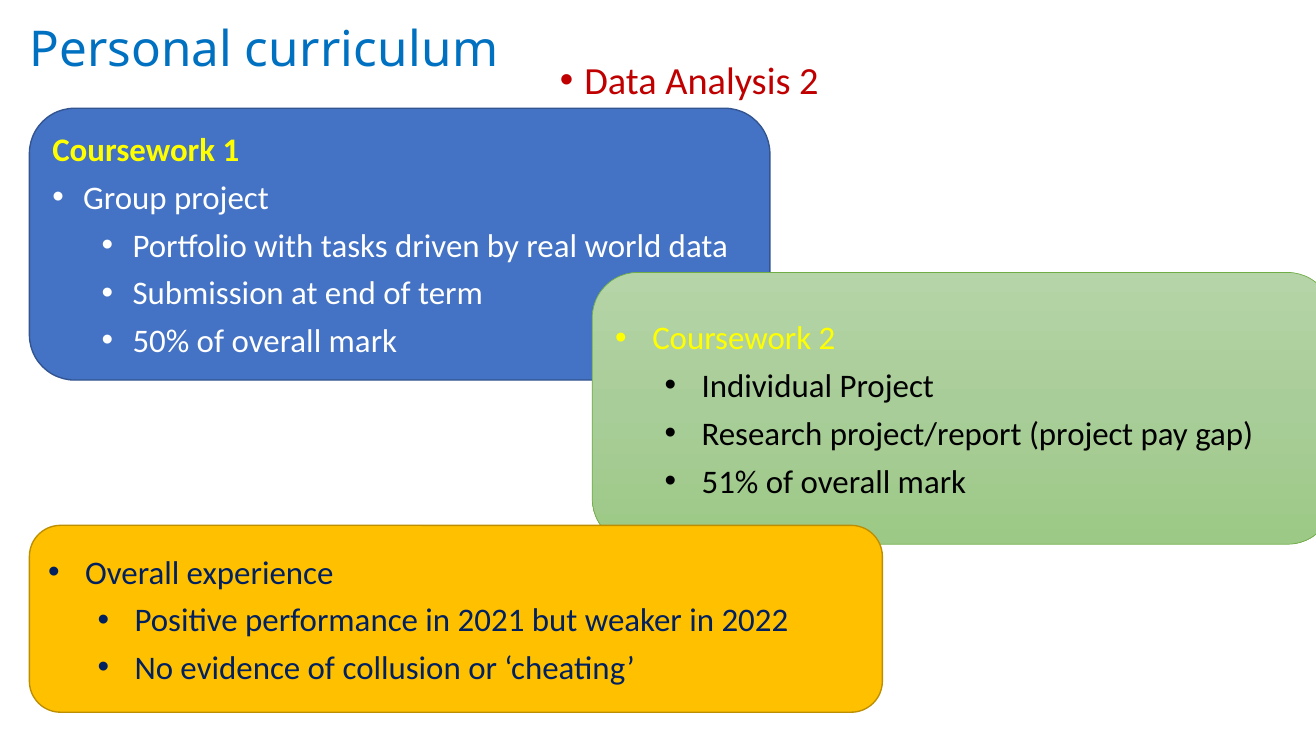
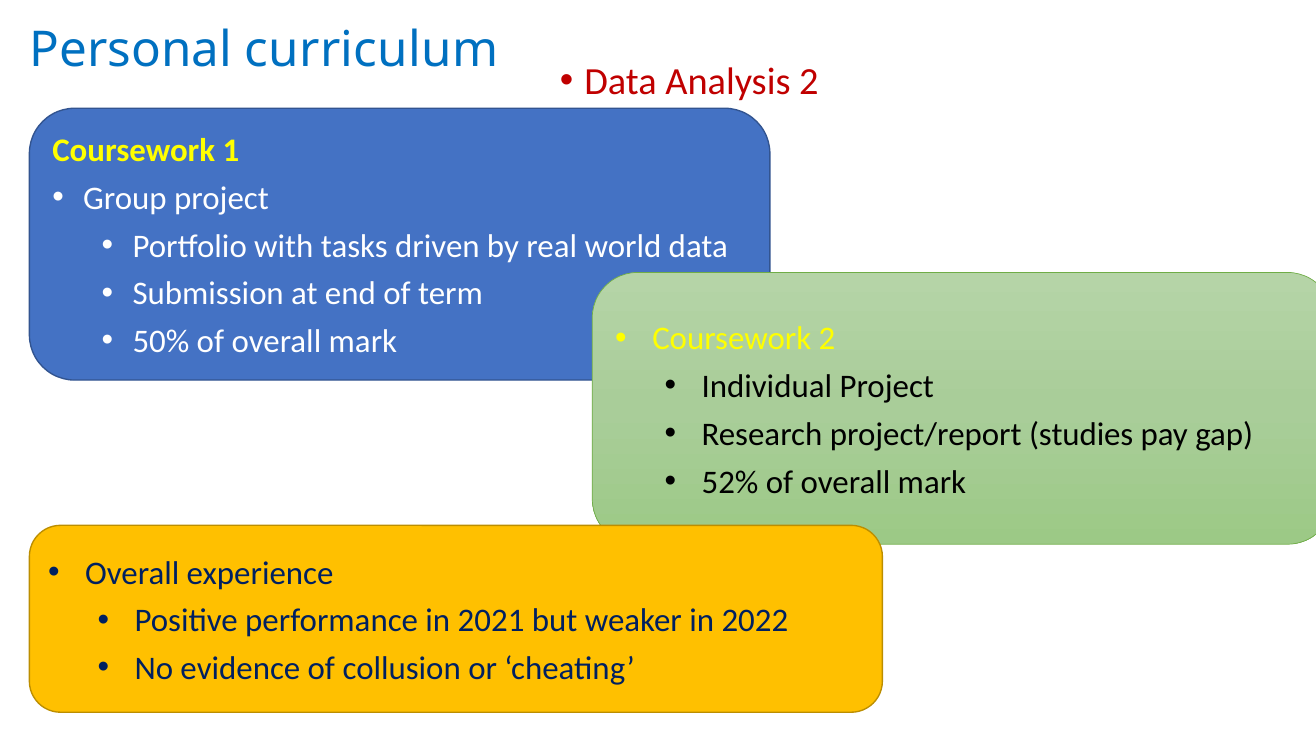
project/report project: project -> studies
51%: 51% -> 52%
